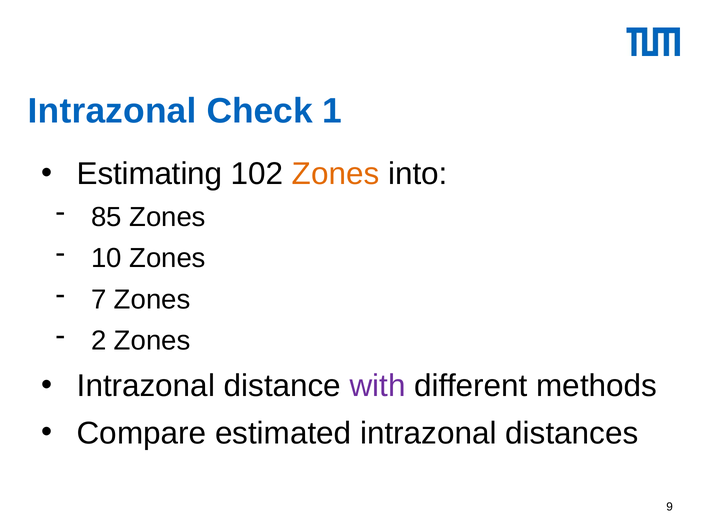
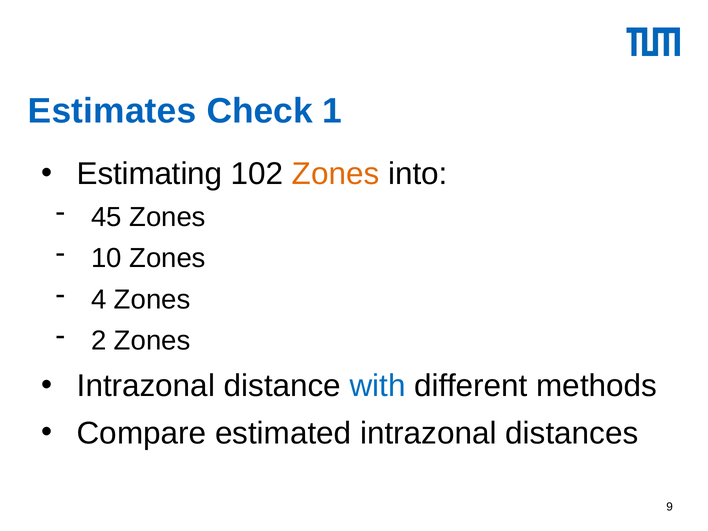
Intrazonal at (112, 111): Intrazonal -> Estimates
85: 85 -> 45
7: 7 -> 4
with colour: purple -> blue
